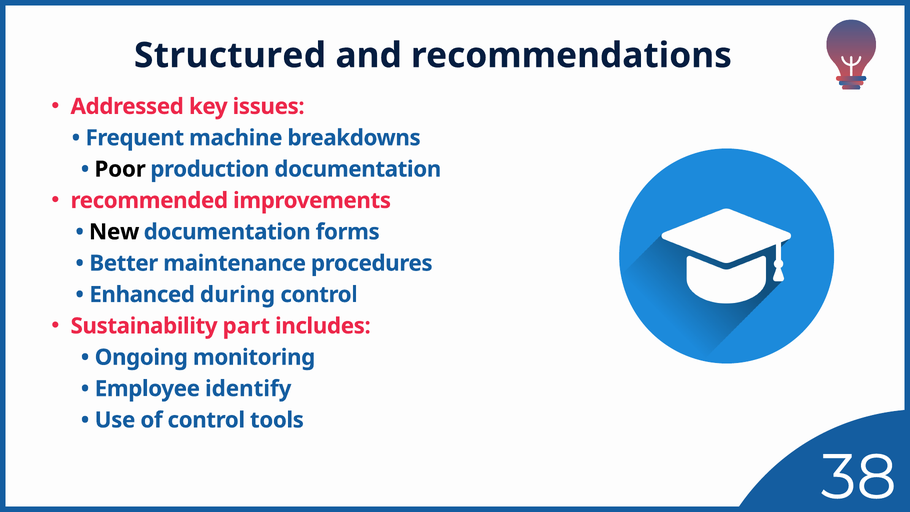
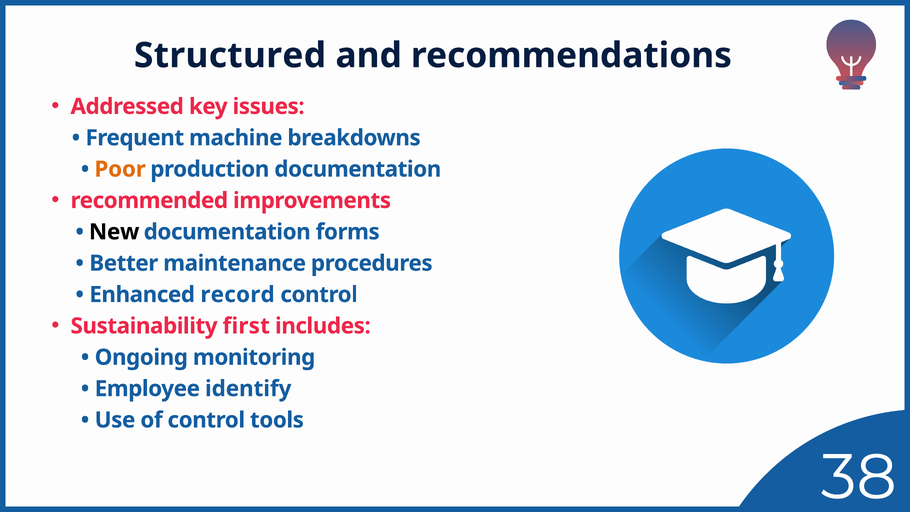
Poor colour: black -> orange
during: during -> record
part: part -> first
